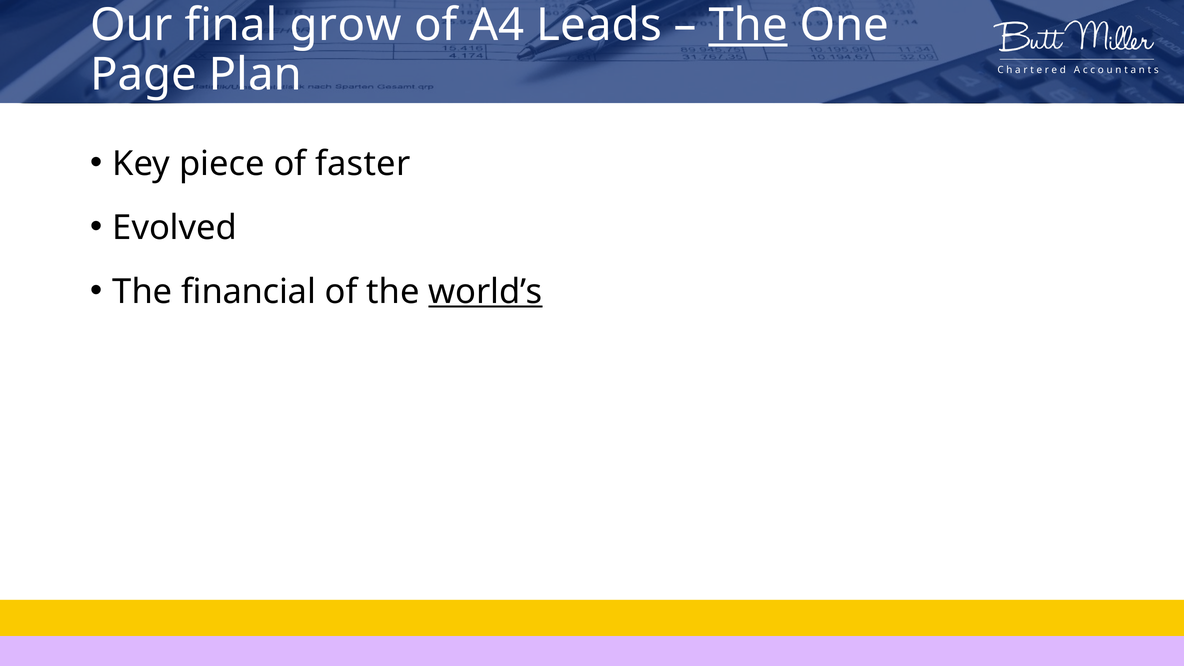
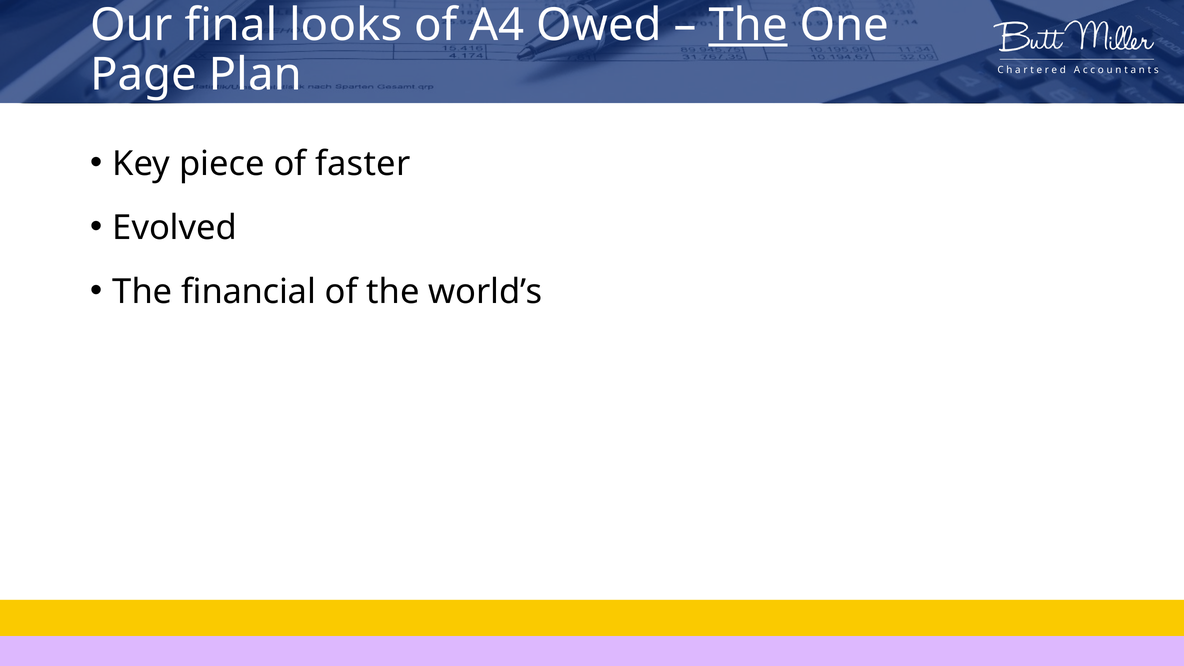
grow: grow -> looks
Leads: Leads -> Owed
world’s underline: present -> none
